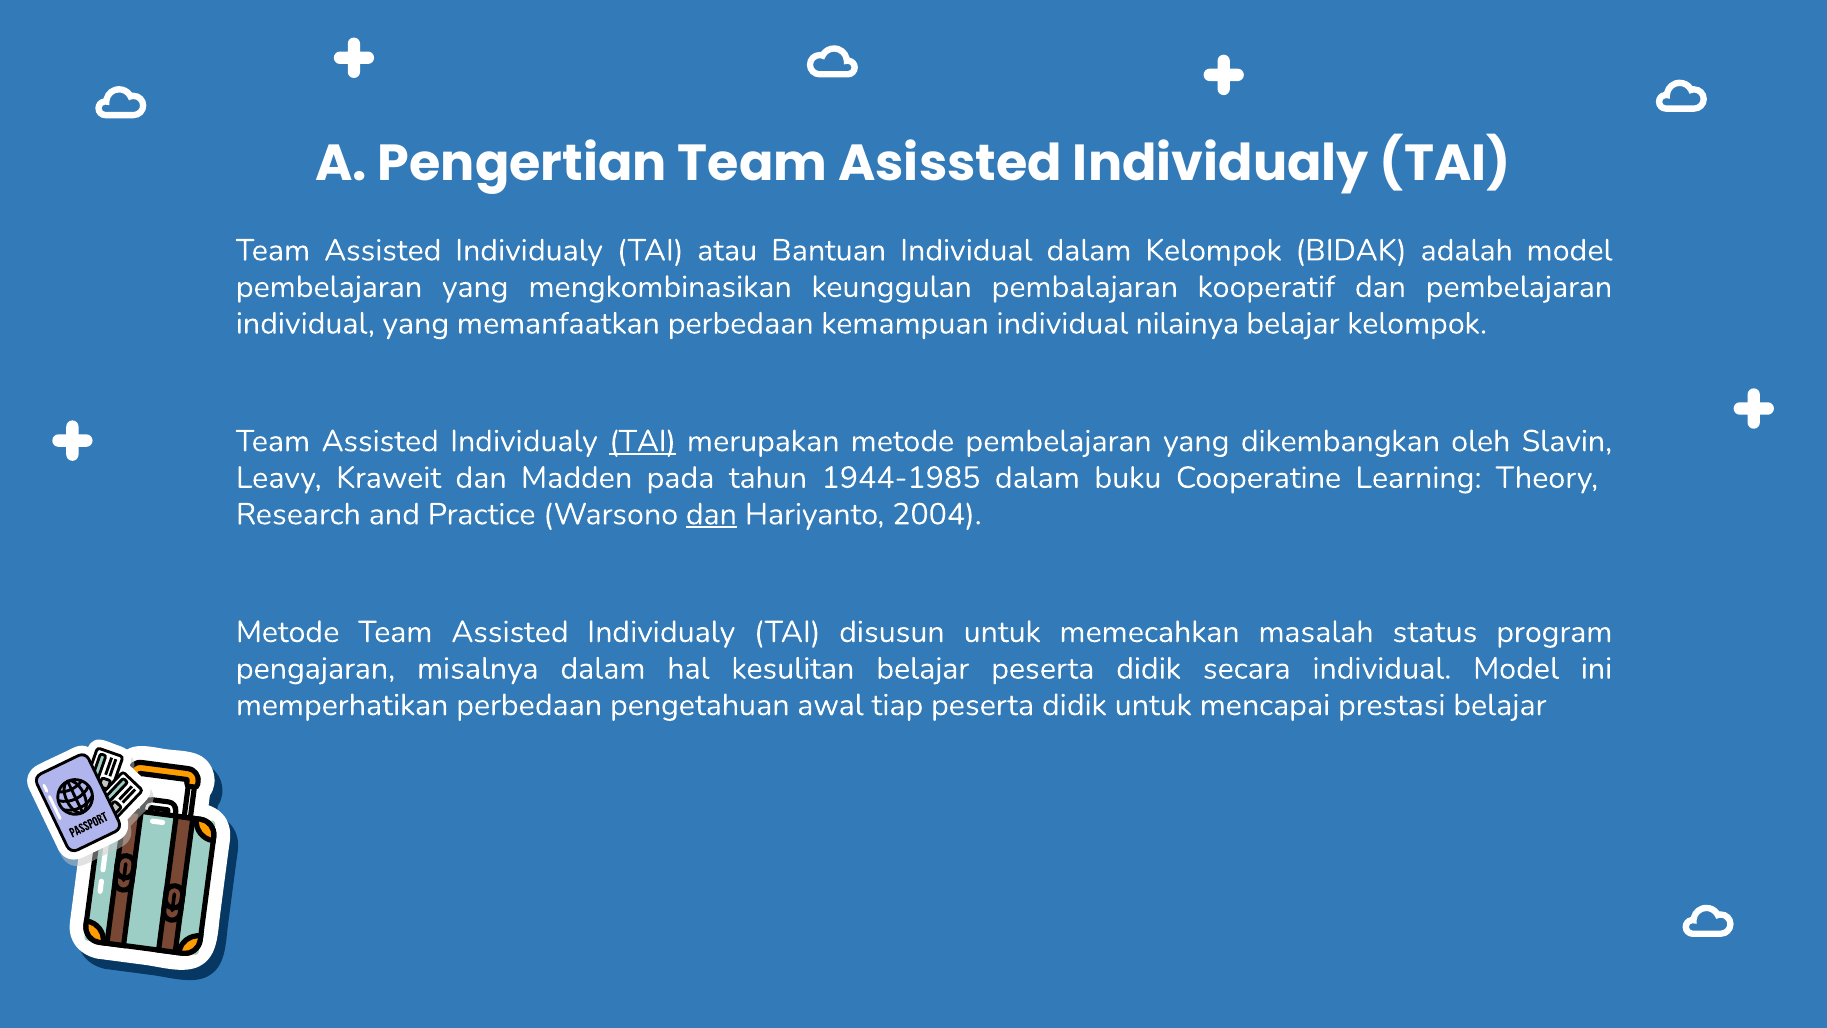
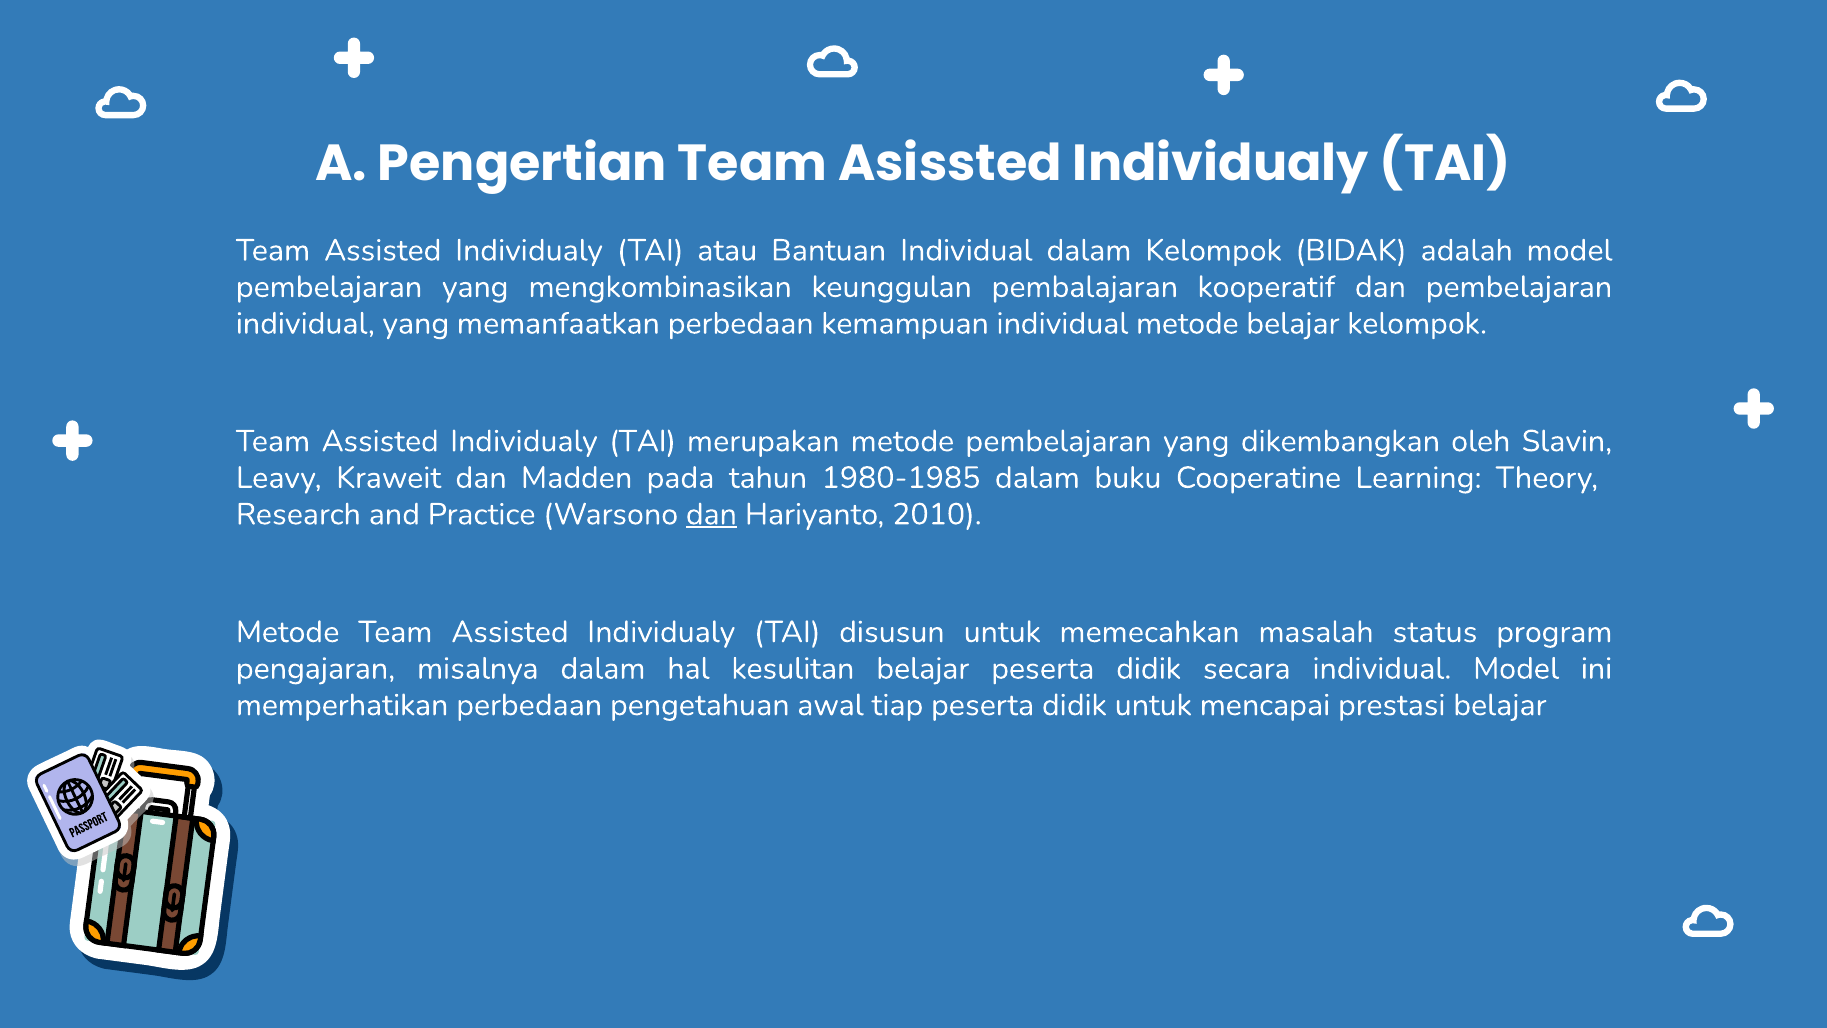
individual nilainya: nilainya -> metode
TAI at (643, 441) underline: present -> none
1944-1985: 1944-1985 -> 1980-1985
2004: 2004 -> 2010
